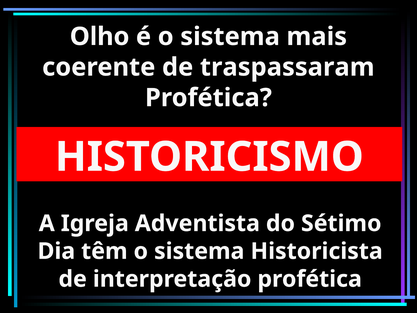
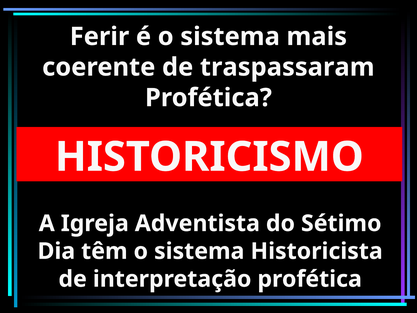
Olho: Olho -> Ferir
